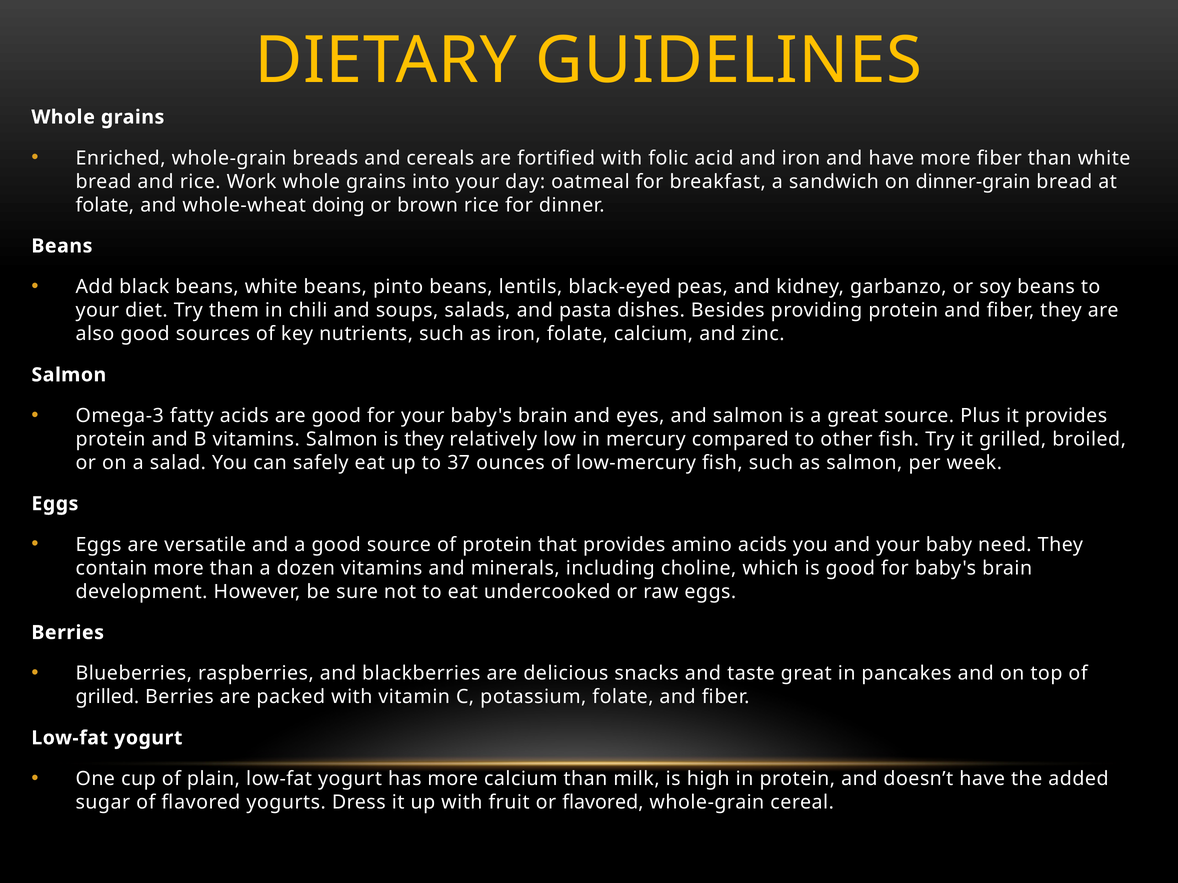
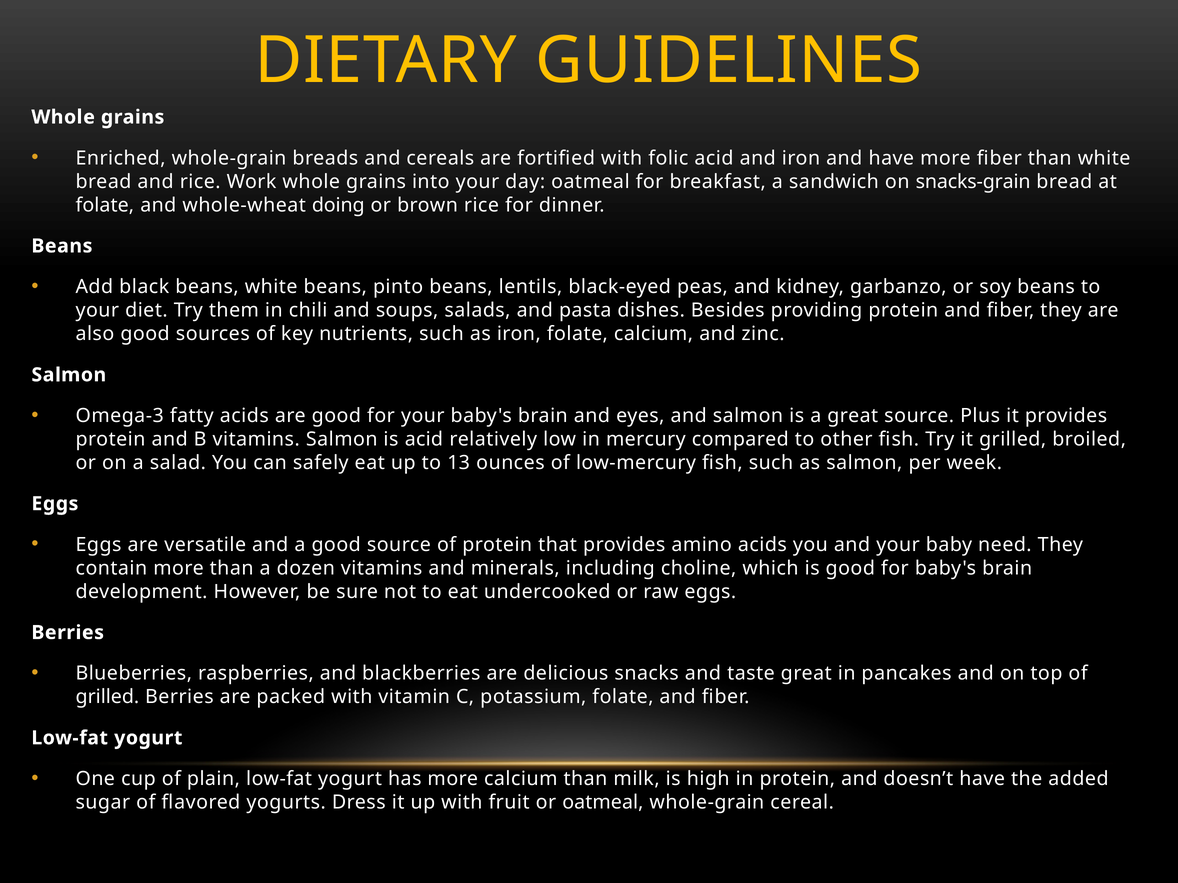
dinner-grain: dinner-grain -> snacks-grain
is they: they -> acid
37: 37 -> 13
or flavored: flavored -> oatmeal
